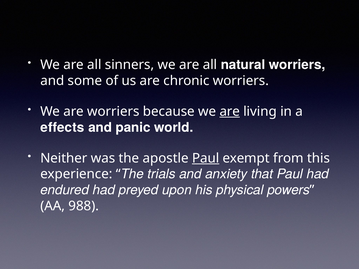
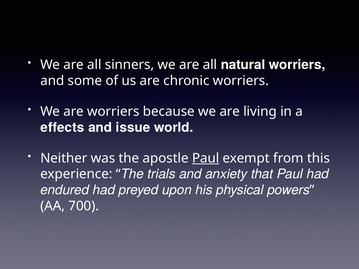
are at (230, 112) underline: present -> none
panic: panic -> issue
988: 988 -> 700
